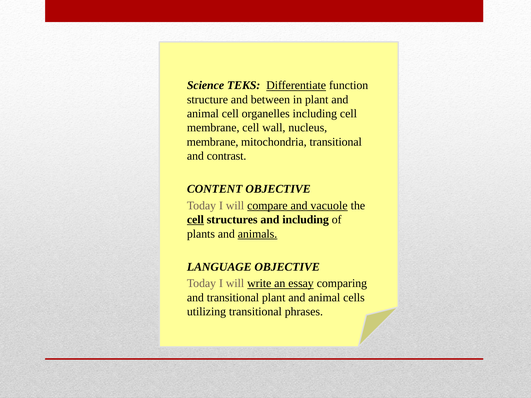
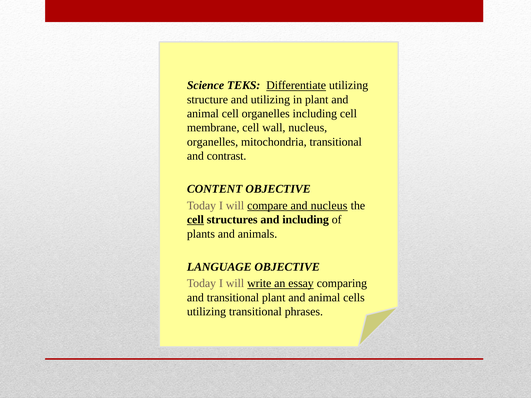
Differentiate function: function -> utilizing
and between: between -> utilizing
membrane at (213, 142): membrane -> organelles
and vacuole: vacuole -> nucleus
animals underline: present -> none
